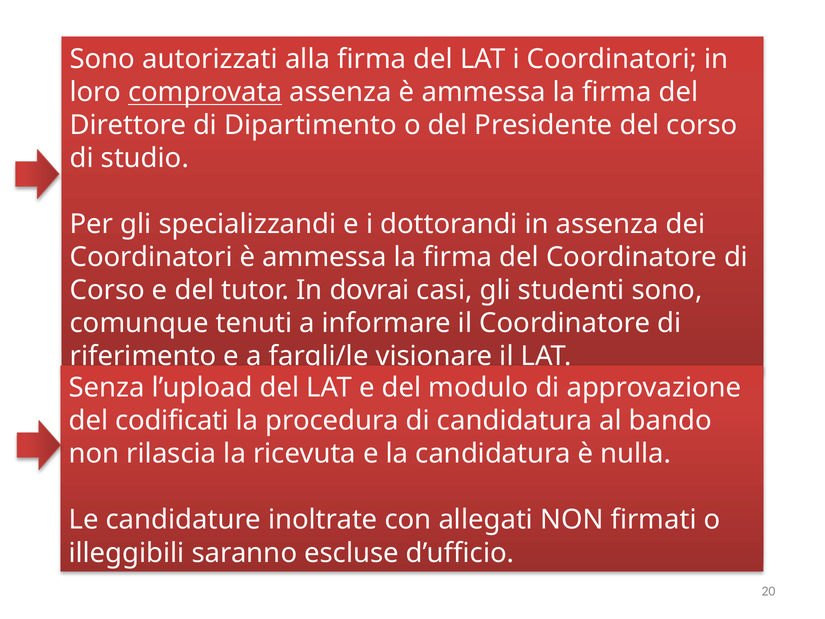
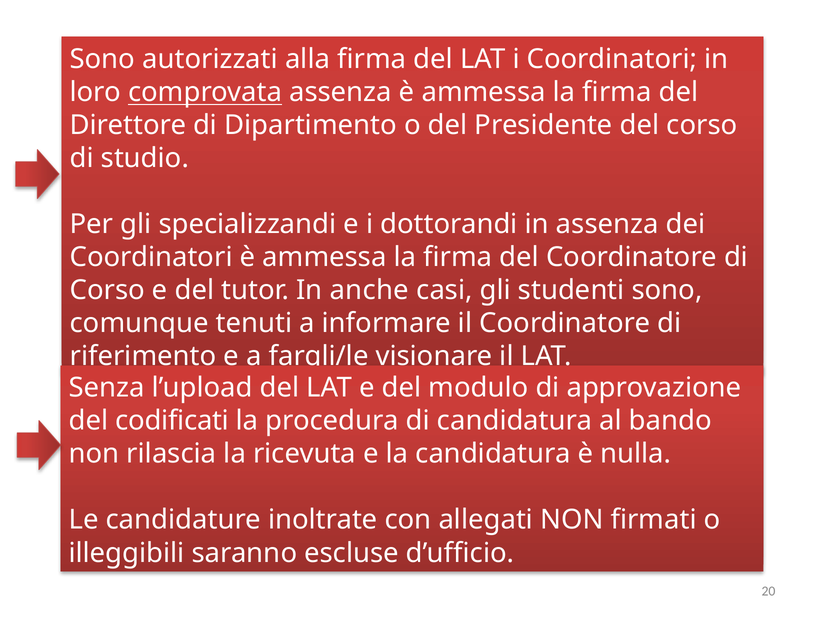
dovrai: dovrai -> anche
